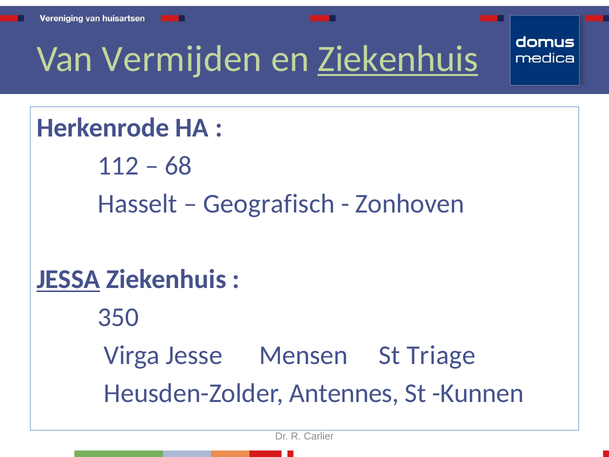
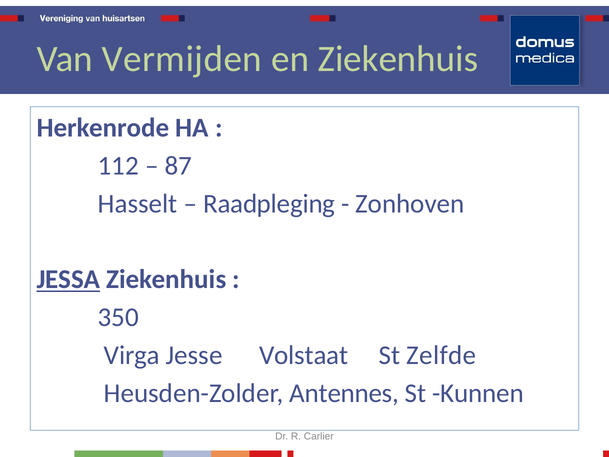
Ziekenhuis at (398, 59) underline: present -> none
68: 68 -> 87
Geografisch: Geografisch -> Raadpleging
Mensen: Mensen -> Volstaat
Triage: Triage -> Zelfde
